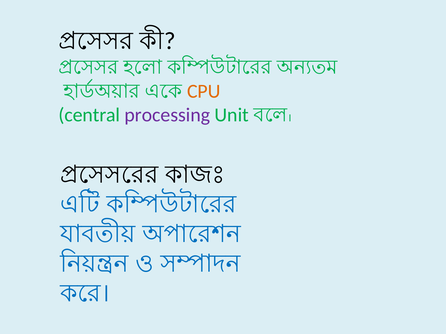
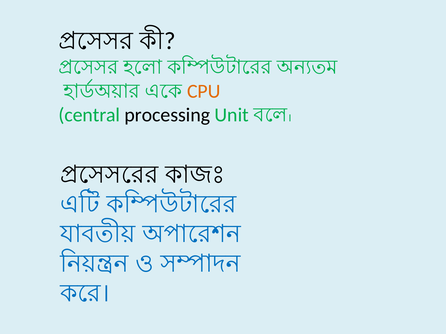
processing colour: purple -> black
